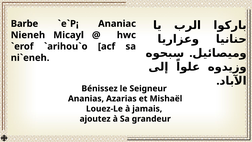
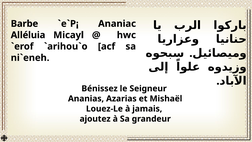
Nieneh: Nieneh -> Alléluia
